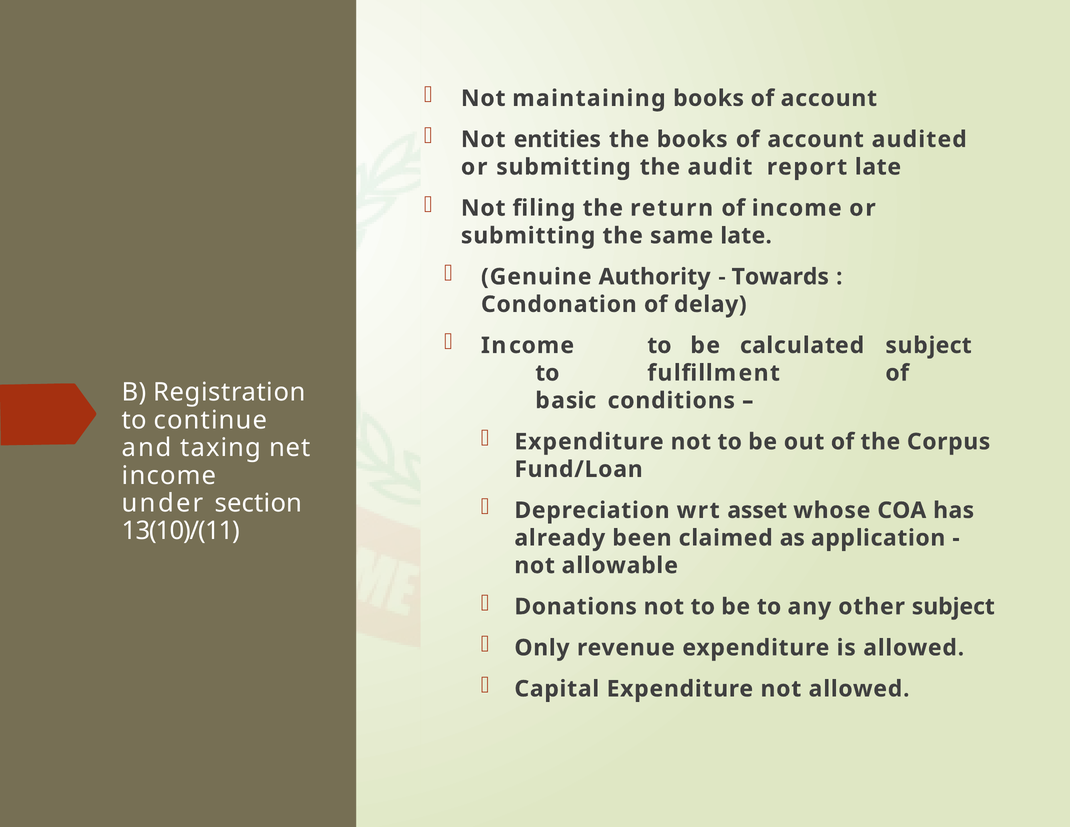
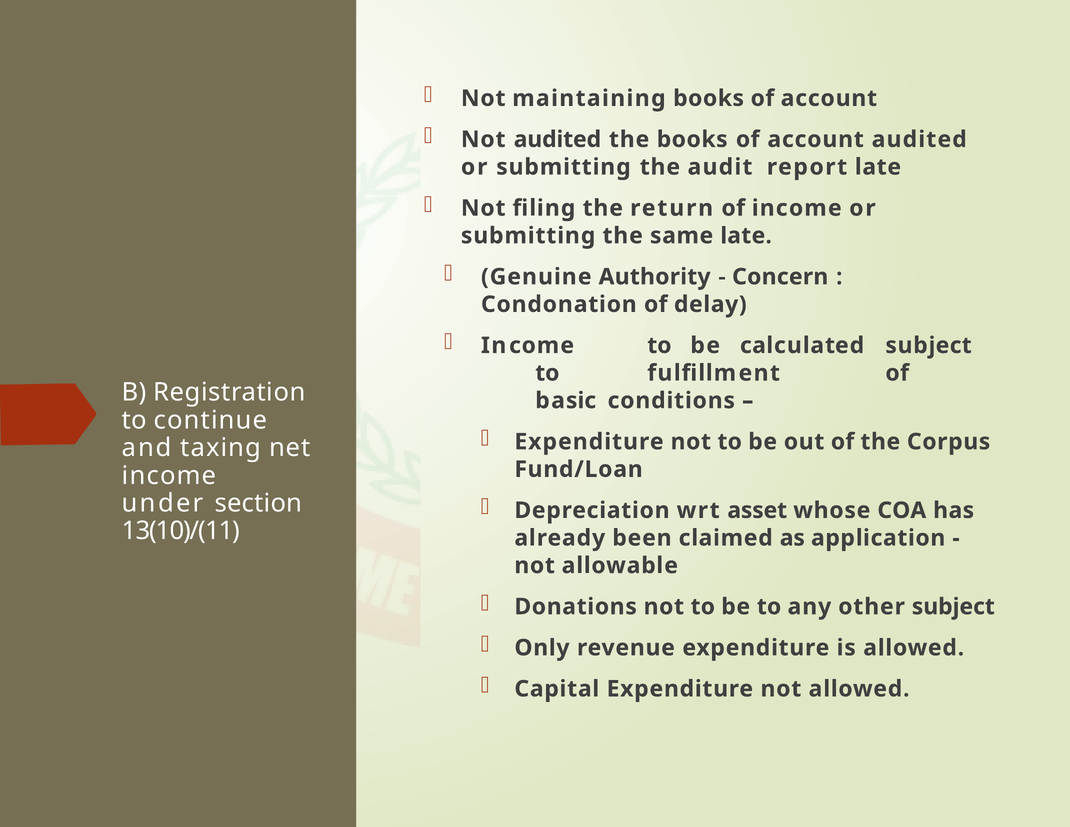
Not entities: entities -> audited
Towards: Towards -> Concern
